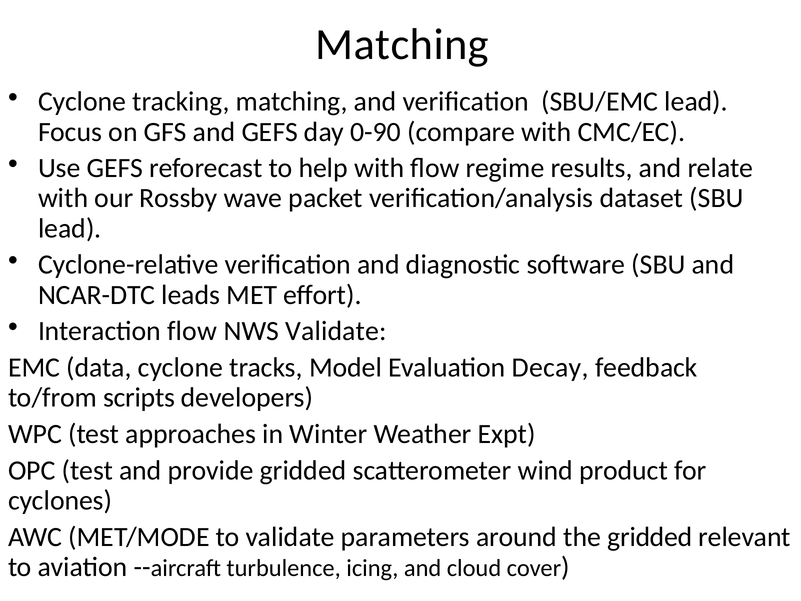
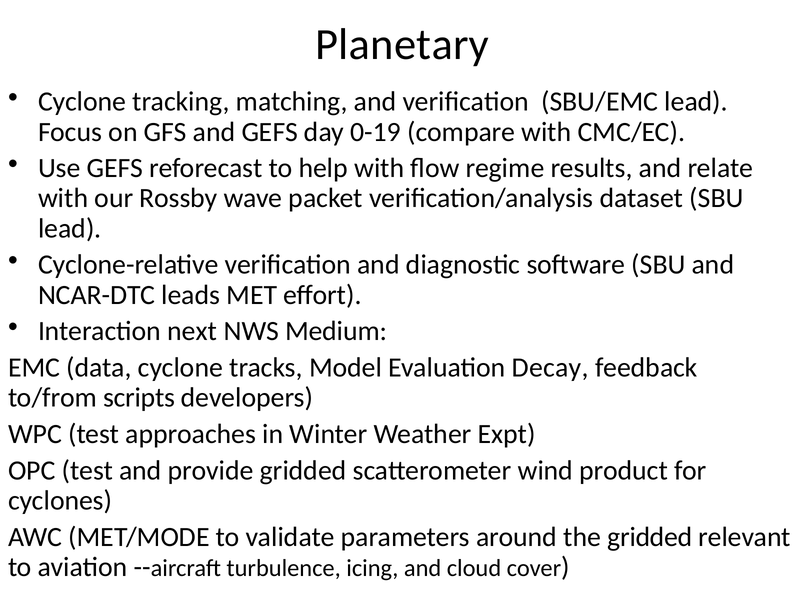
Matching at (402, 45): Matching -> Planetary
0-90: 0-90 -> 0-19
Interaction flow: flow -> next
NWS Validate: Validate -> Medium
